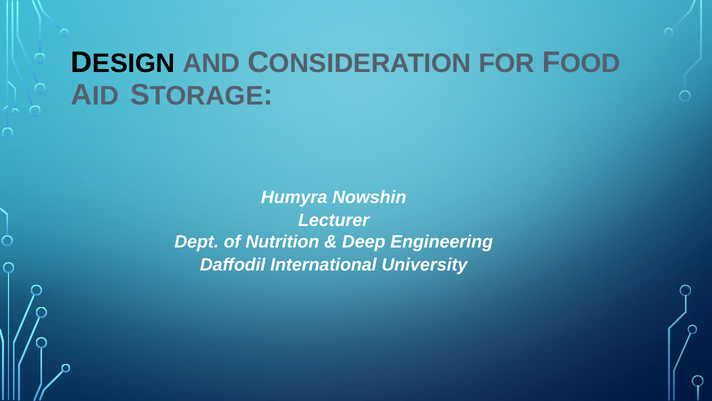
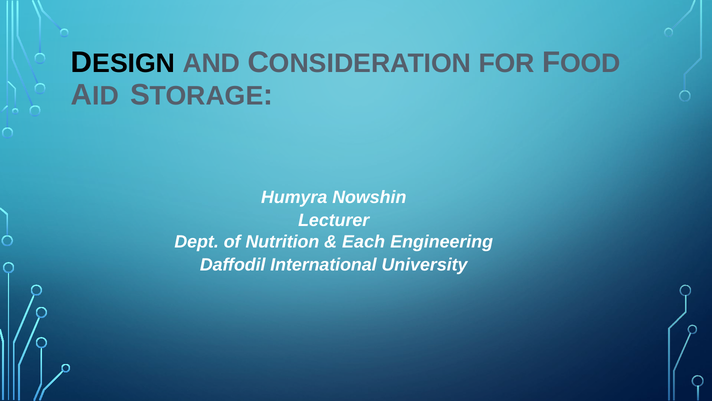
Deep: Deep -> Each
